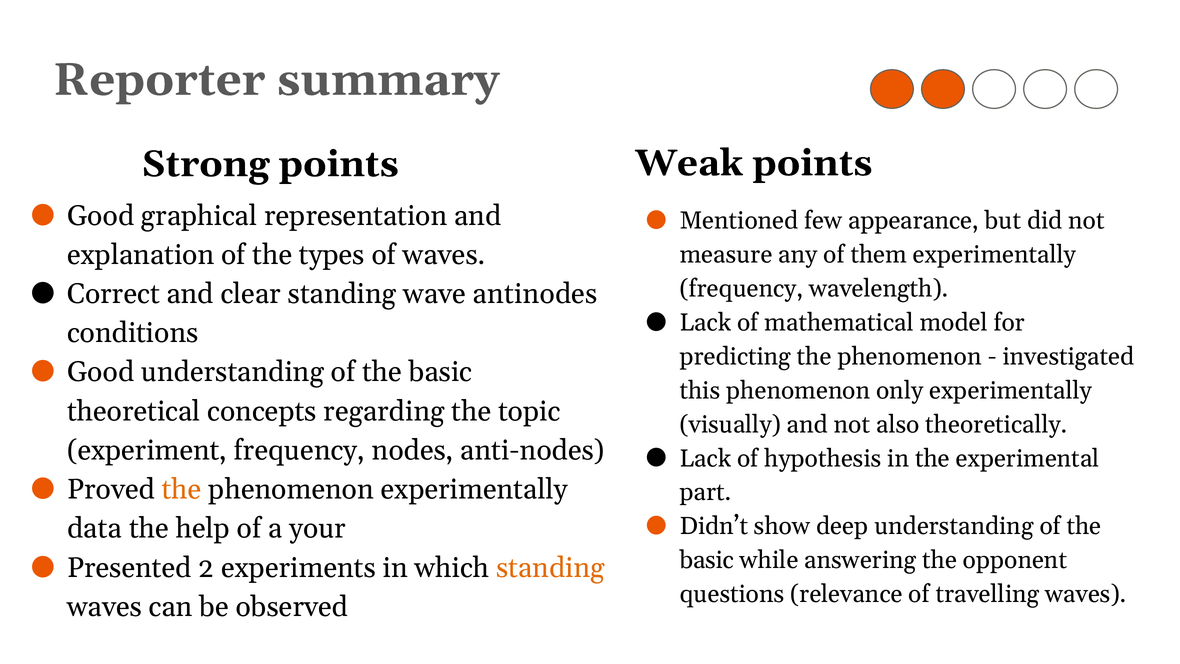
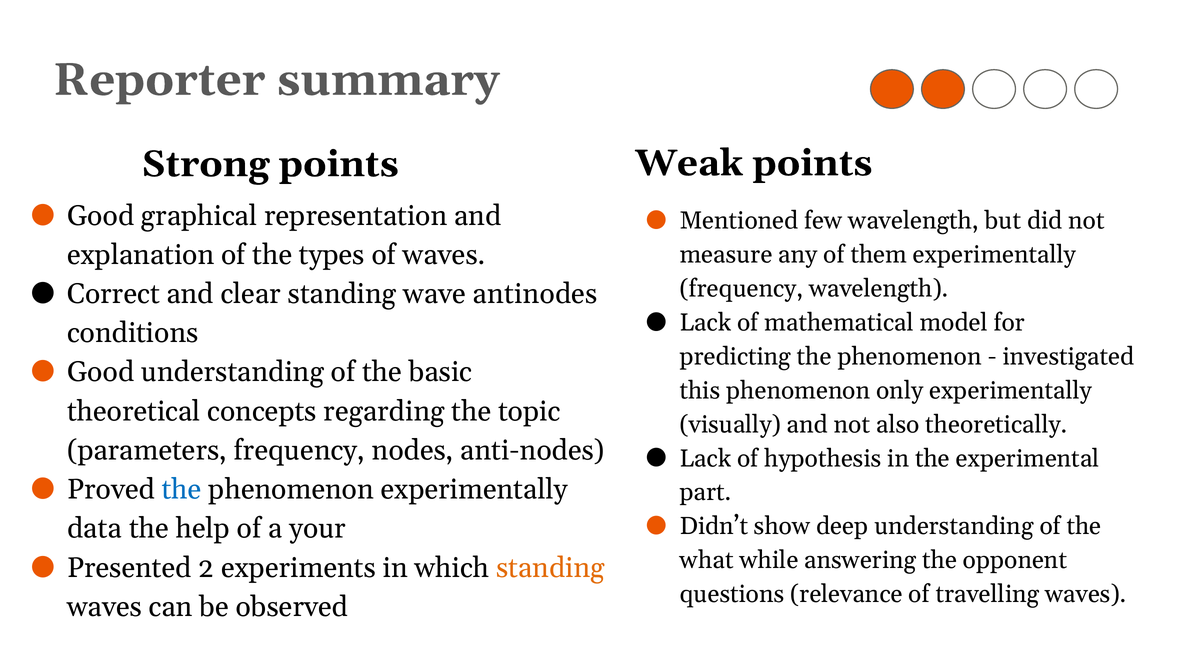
few appearance: appearance -> wavelength
experiment: experiment -> parameters
the at (182, 489) colour: orange -> blue
basic at (707, 560): basic -> what
